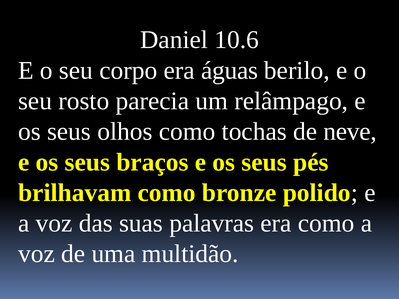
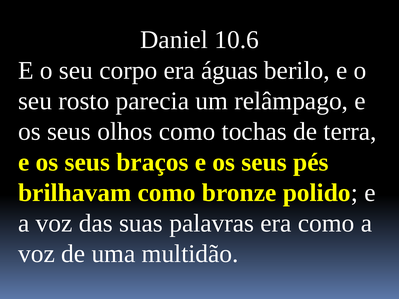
neve: neve -> terra
